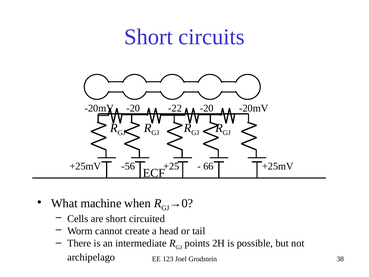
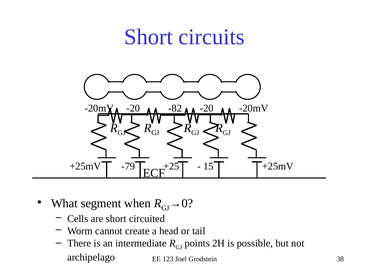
-22: -22 -> -82
-56: -56 -> -79
66: 66 -> 15
machine: machine -> segment
